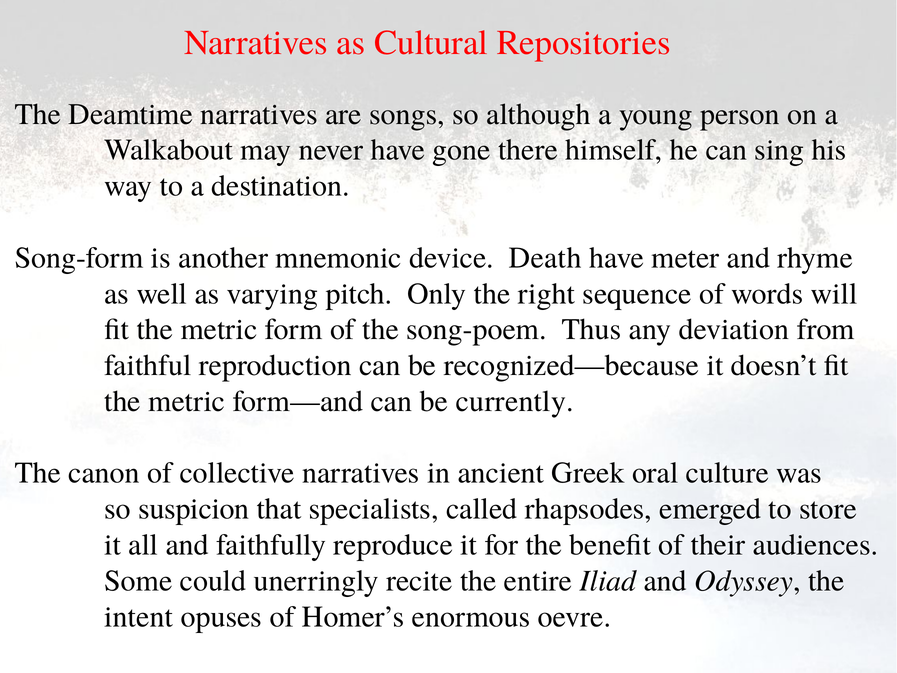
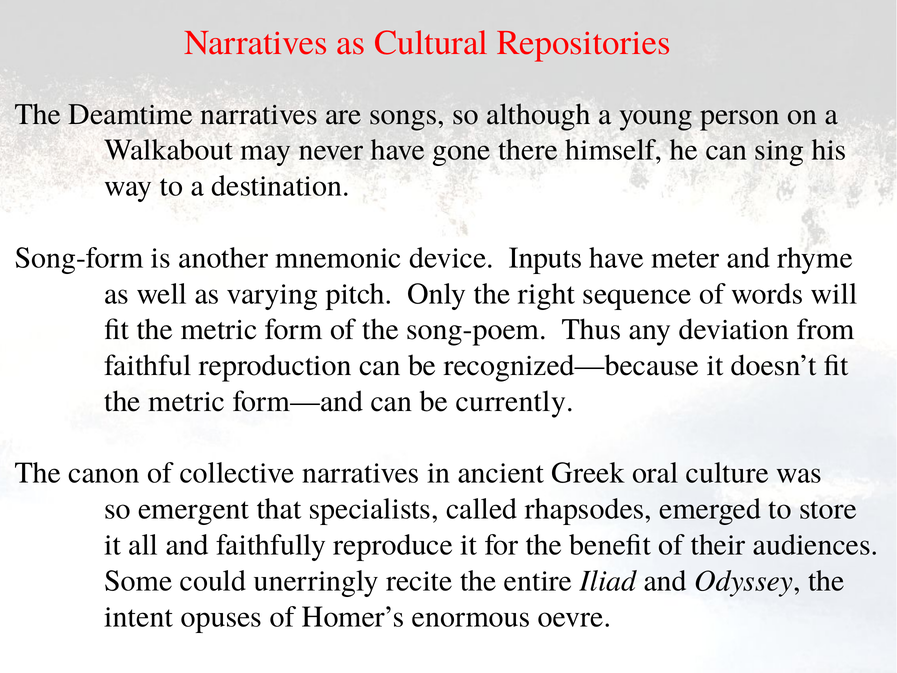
Death: Death -> Inputs
suspicion: suspicion -> emergent
